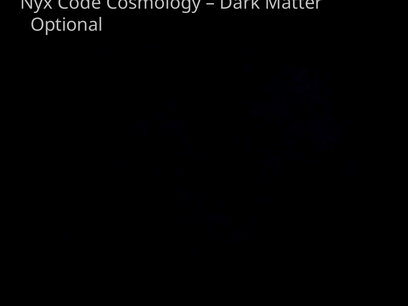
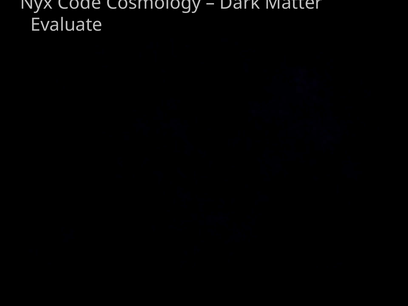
Optional: Optional -> Evaluate
